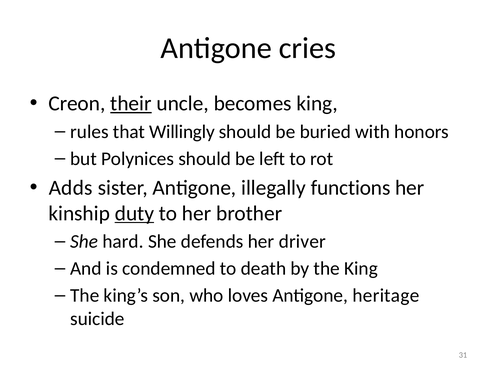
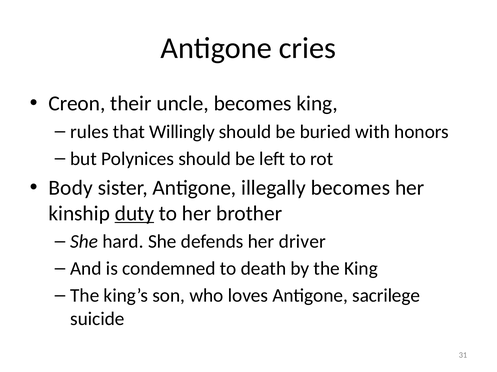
their underline: present -> none
Adds: Adds -> Body
illegally functions: functions -> becomes
heritage: heritage -> sacrilege
